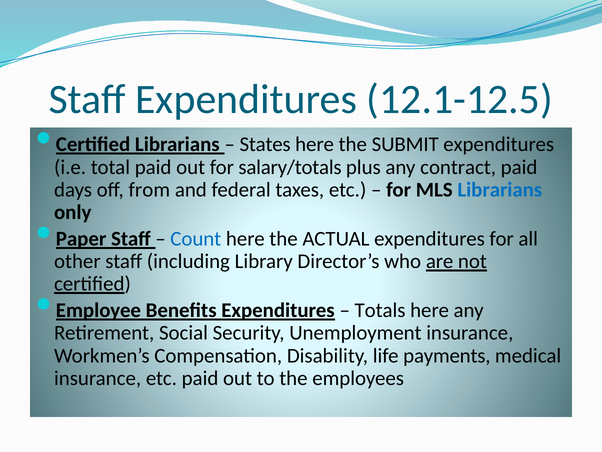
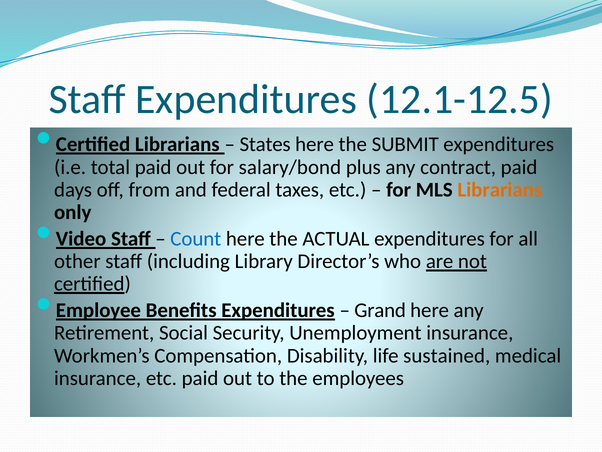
salary/totals: salary/totals -> salary/bond
Librarians at (500, 190) colour: blue -> orange
Paper: Paper -> Video
Totals: Totals -> Grand
payments: payments -> sustained
